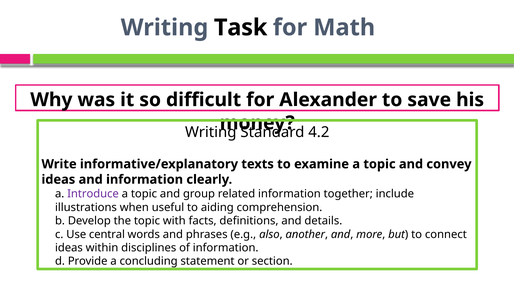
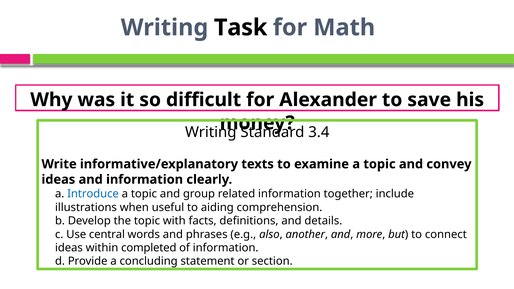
4.2: 4.2 -> 3.4
Introduce colour: purple -> blue
disciplines: disciplines -> completed
